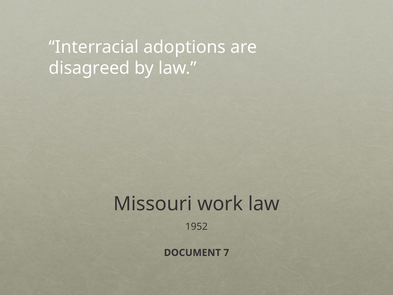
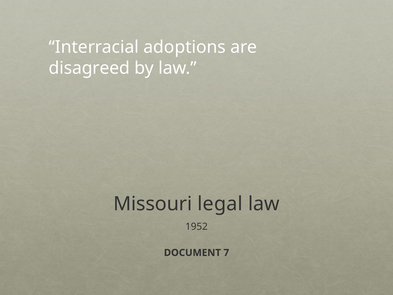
work: work -> legal
